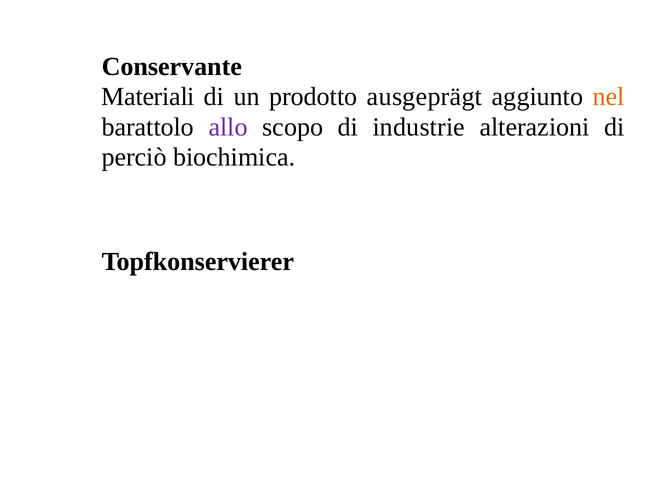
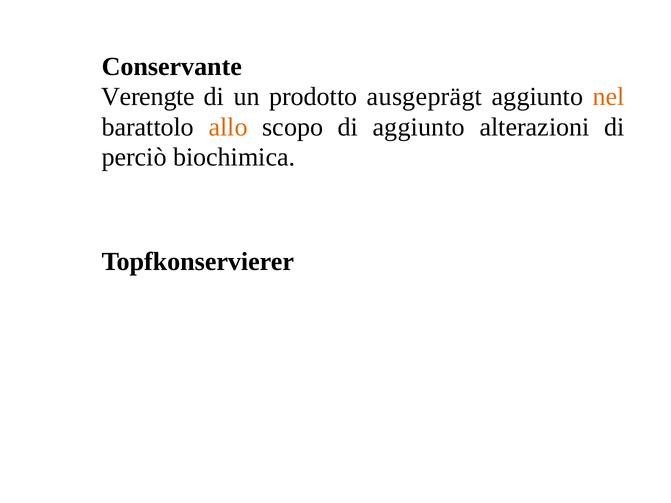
Materiali: Materiali -> Verengte
allo colour: purple -> orange
di industrie: industrie -> aggiunto
